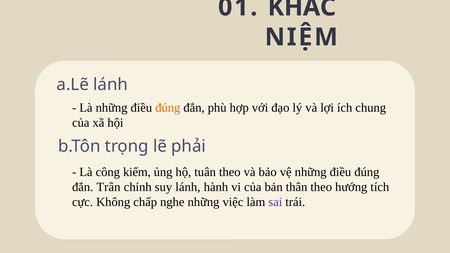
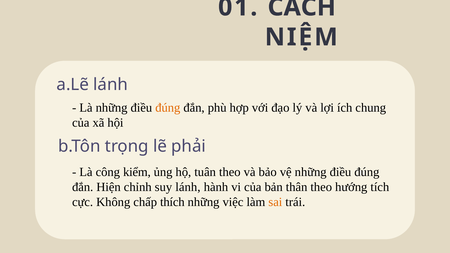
KHÁC: KHÁC -> CÁCH
Trân: Trân -> Hiện
nghe: nghe -> thích
sai colour: purple -> orange
